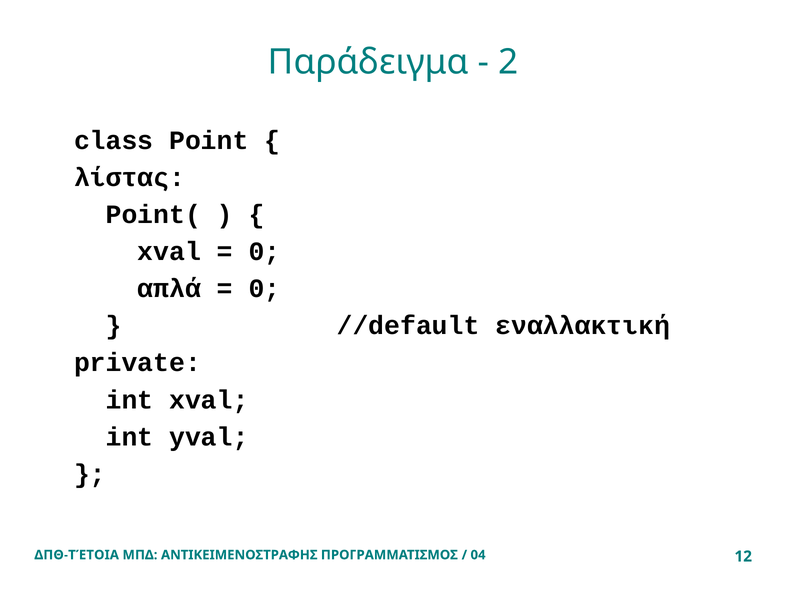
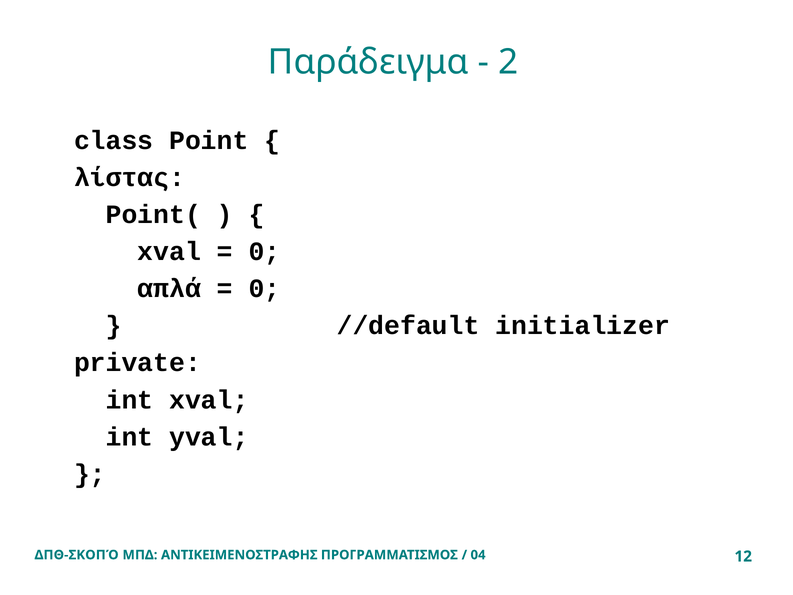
εναλλακτική: εναλλακτική -> initializer
ΔΠΘ-ΤΈΤΟΙΑ: ΔΠΘ-ΤΈΤΟΙΑ -> ΔΠΘ-ΣΚΟΠΌ
